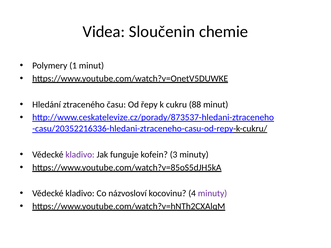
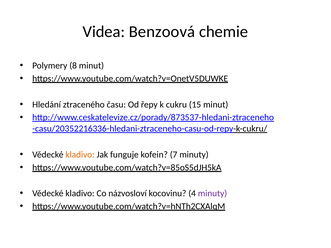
Sloučenin: Sloučenin -> Benzoová
1: 1 -> 8
88: 88 -> 15
kladivo at (80, 155) colour: purple -> orange
3: 3 -> 7
